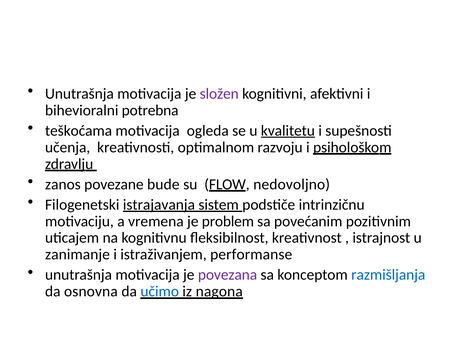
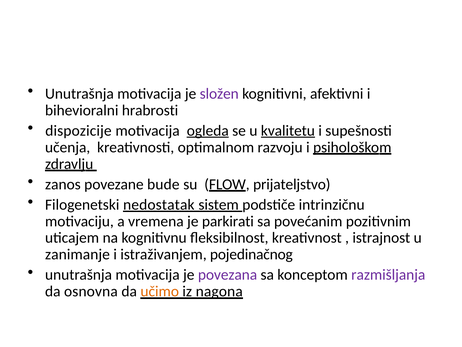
potrebna: potrebna -> hrabrosti
teškoćama: teškoćama -> dispozicije
ogleda underline: none -> present
nedovoljno: nedovoljno -> prijateljstvo
istrajavanja: istrajavanja -> nedostatak
problem: problem -> parkirati
performanse: performanse -> pojedinačnog
razmišljanja colour: blue -> purple
učimo colour: blue -> orange
